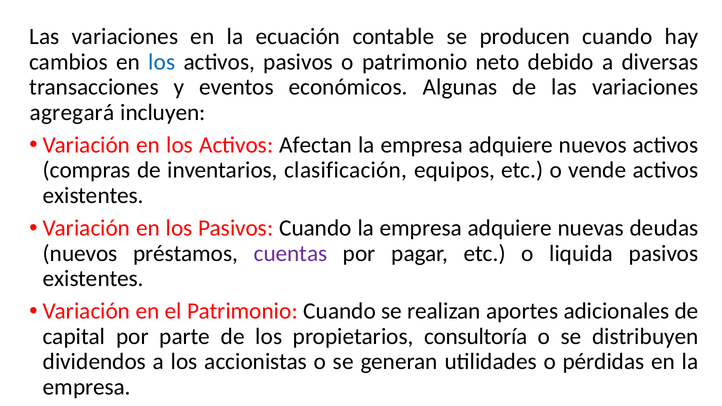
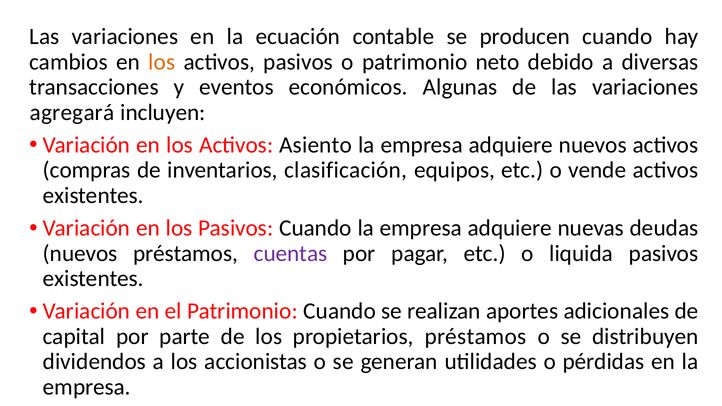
los at (162, 62) colour: blue -> orange
Afectan: Afectan -> Asiento
propietarios consultoría: consultoría -> préstamos
